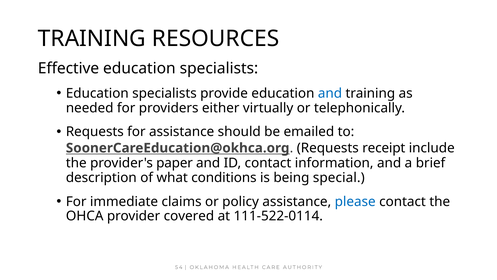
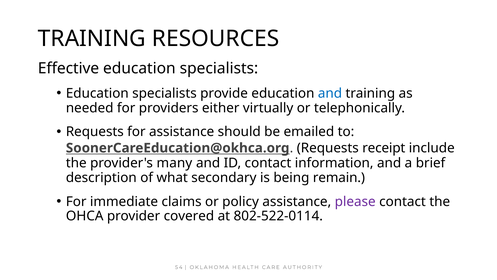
paper: paper -> many
conditions: conditions -> secondary
special: special -> remain
please colour: blue -> purple
111-522-0114: 111-522-0114 -> 802-522-0114
